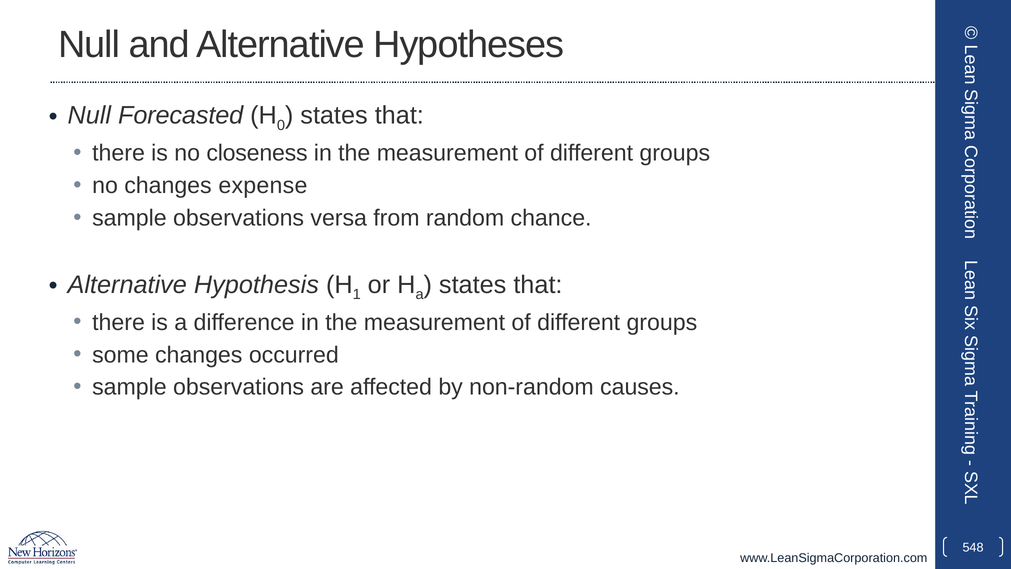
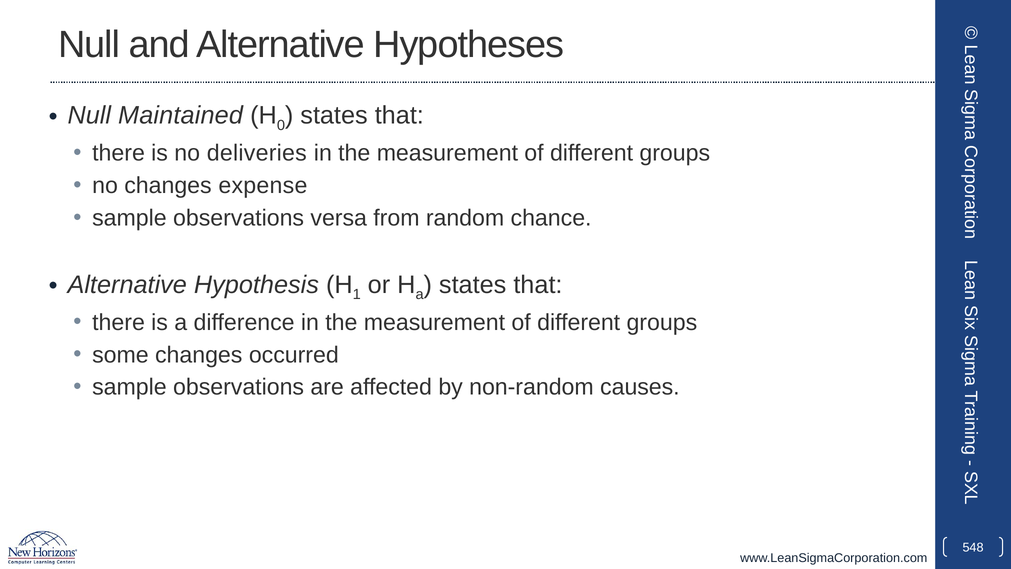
Forecasted: Forecasted -> Maintained
closeness: closeness -> deliveries
